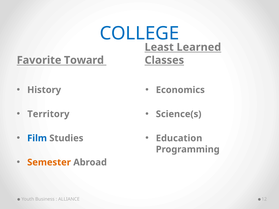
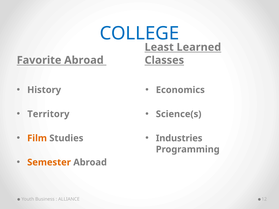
Favorite Toward: Toward -> Abroad
Film colour: blue -> orange
Education: Education -> Industries
